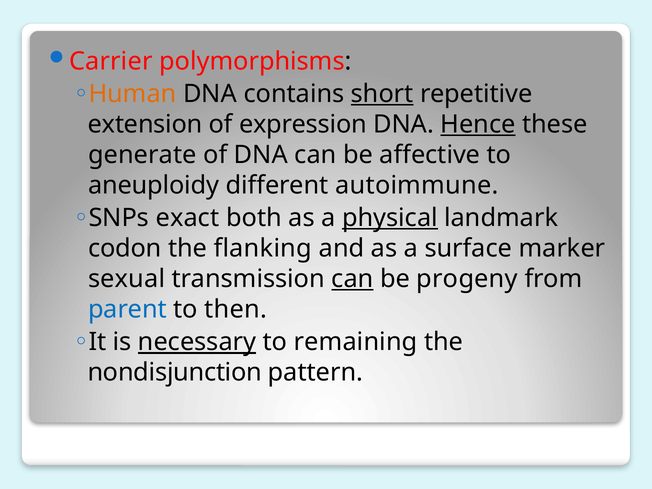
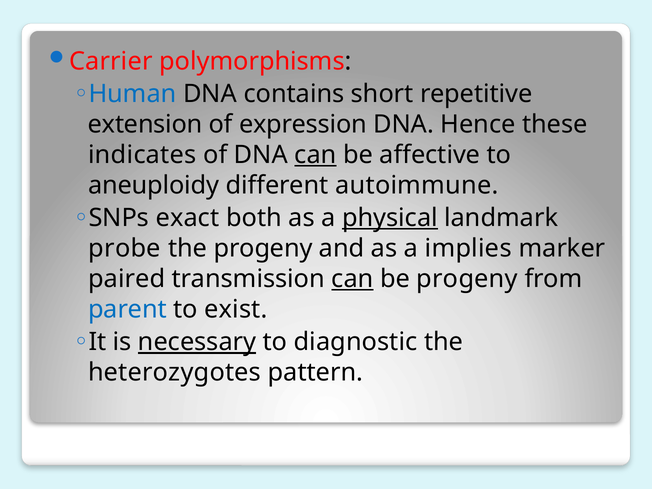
Human colour: orange -> blue
short underline: present -> none
Hence underline: present -> none
generate: generate -> indicates
can at (315, 155) underline: none -> present
codon: codon -> probe
the flanking: flanking -> progeny
surface: surface -> implies
sexual: sexual -> paired
then: then -> exist
remaining: remaining -> diagnostic
nondisjunction: nondisjunction -> heterozygotes
